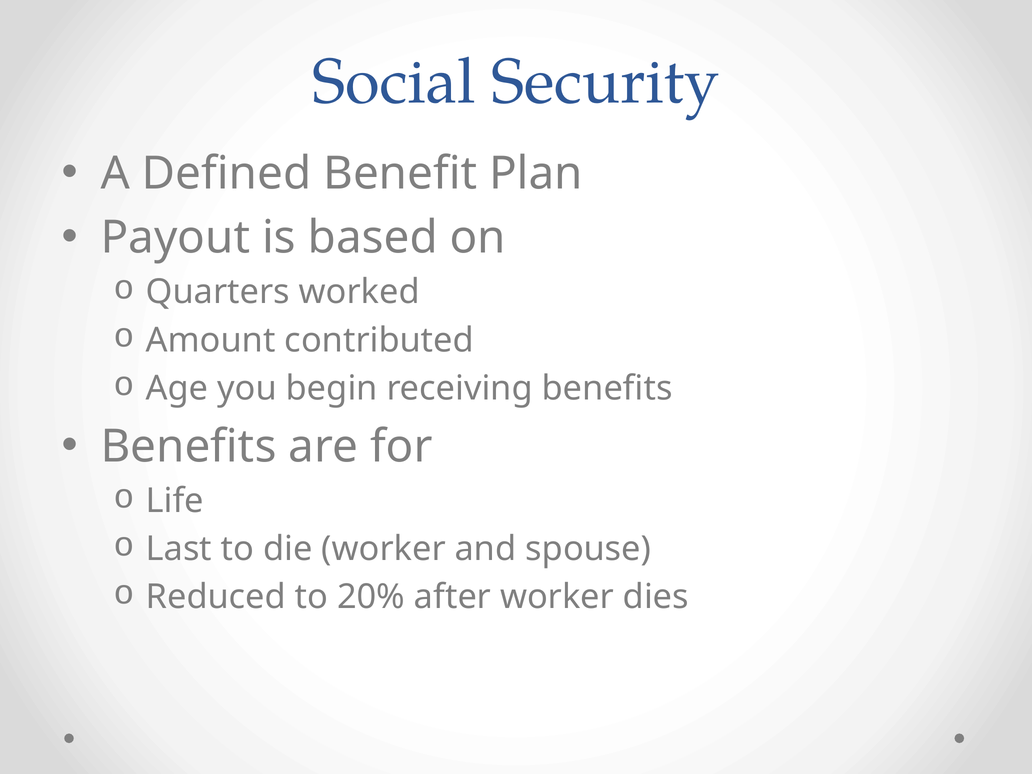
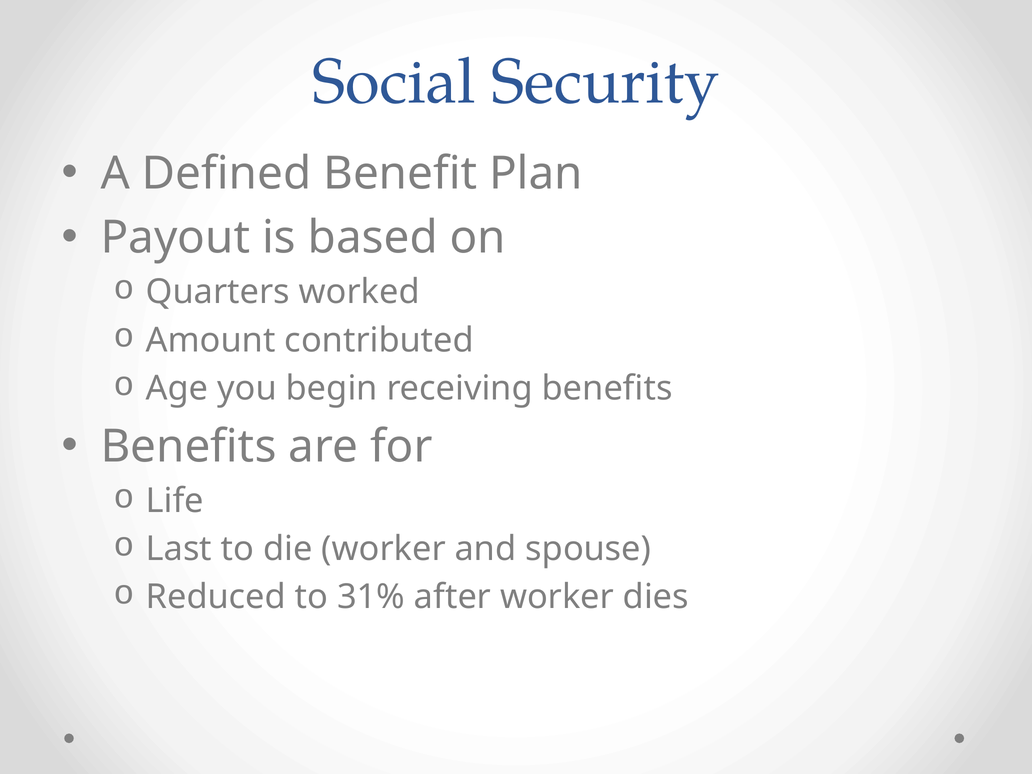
20%: 20% -> 31%
